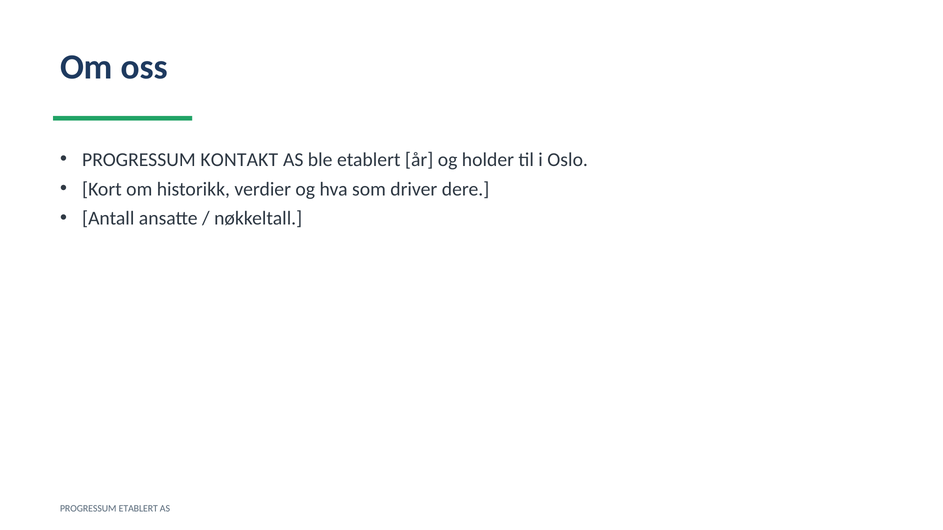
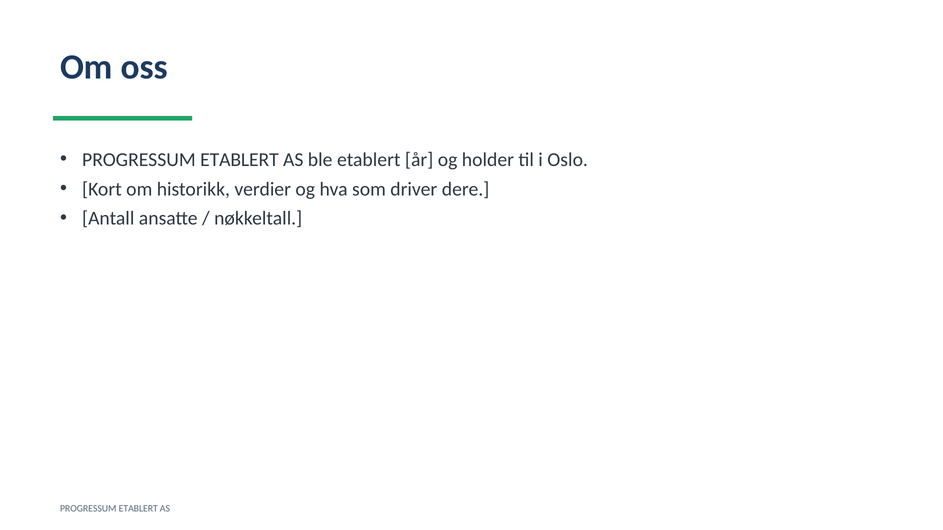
KONTAKT at (239, 160): KONTAKT -> ETABLERT
